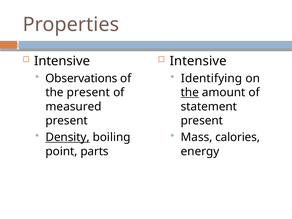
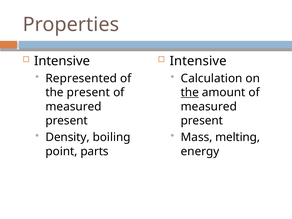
Observations: Observations -> Represented
Identifying: Identifying -> Calculation
statement at (209, 107): statement -> measured
Density underline: present -> none
calories: calories -> melting
